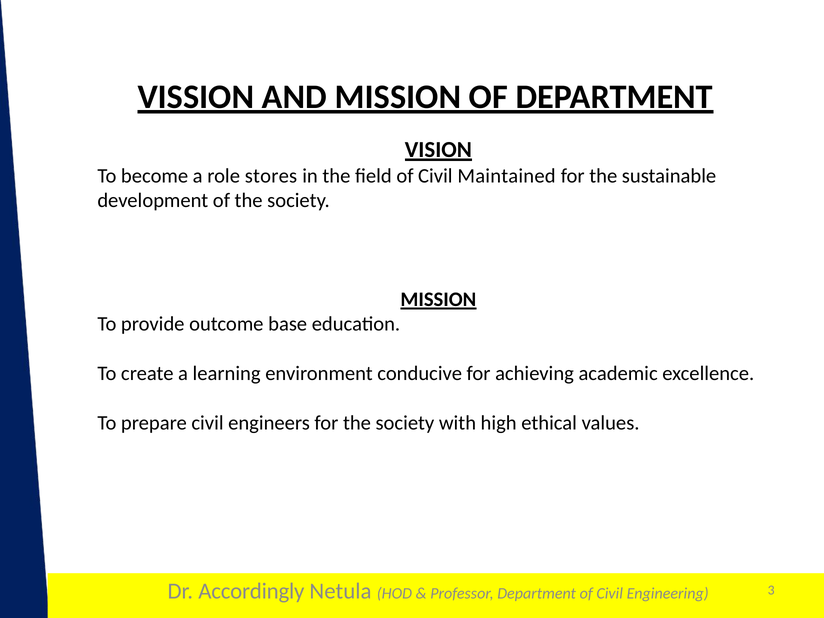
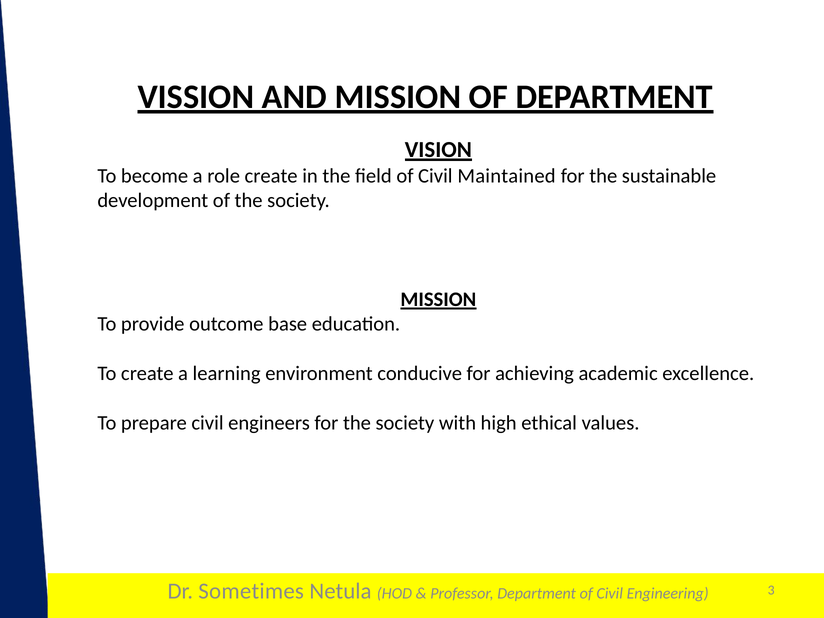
role stores: stores -> create
Accordingly: Accordingly -> Sometimes
